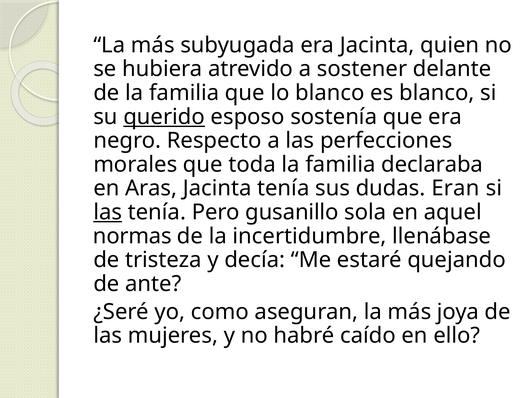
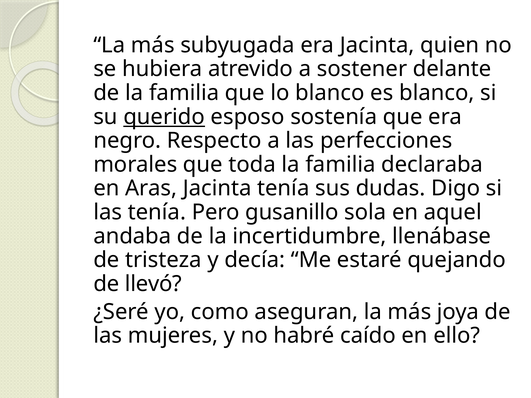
Eran: Eran -> Digo
las at (108, 212) underline: present -> none
normas: normas -> andaba
ante: ante -> llevó
